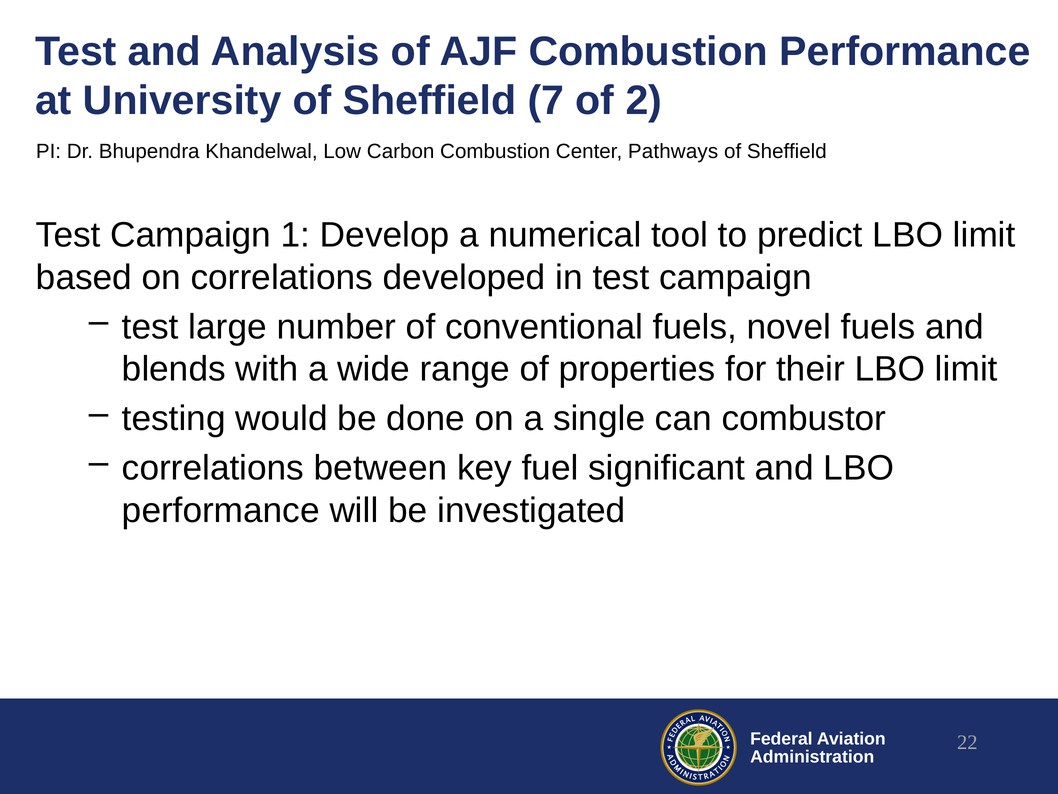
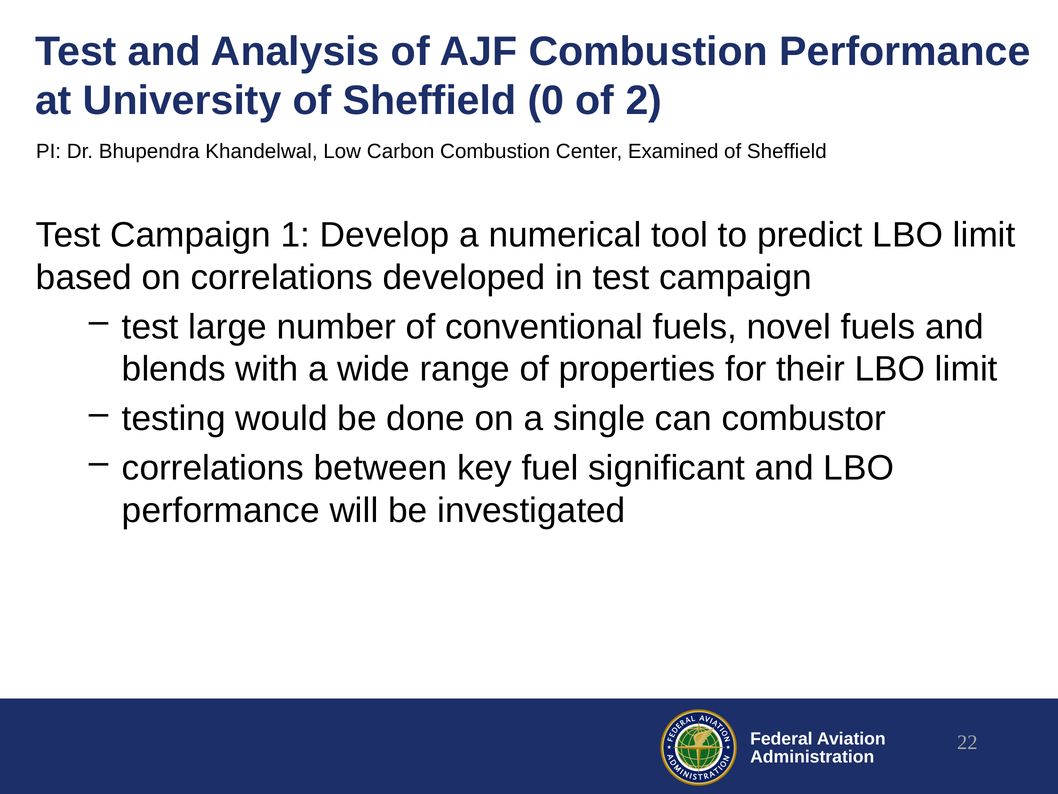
7: 7 -> 0
Pathways: Pathways -> Examined
